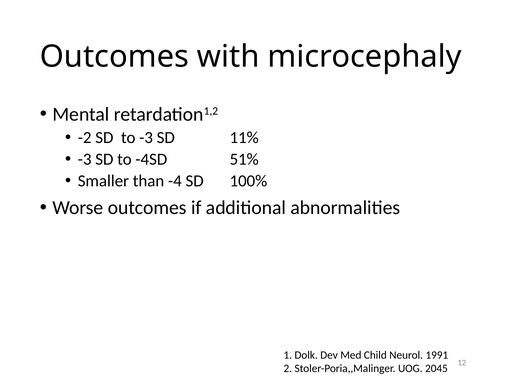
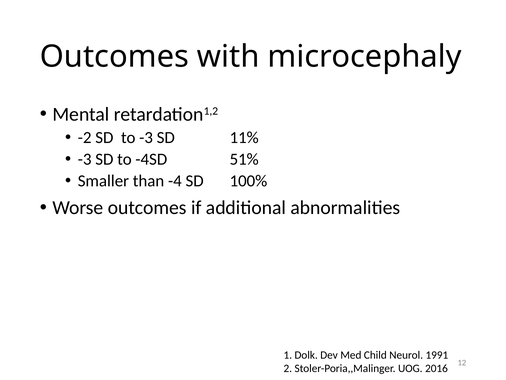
2045: 2045 -> 2016
